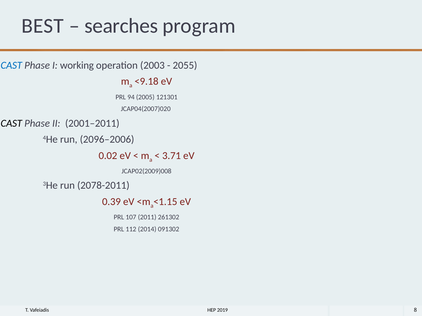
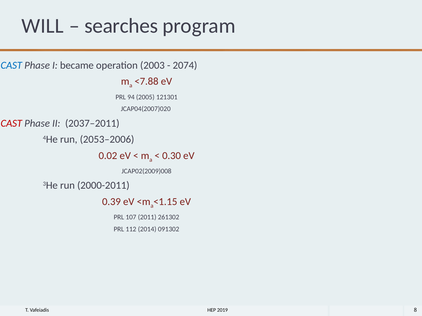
BEST: BEST -> WILL
working: working -> became
2055: 2055 -> 2074
<9.18: <9.18 -> <7.88
CAST at (11, 123) colour: black -> red
2001–2011: 2001–2011 -> 2037–2011
2096–2006: 2096–2006 -> 2053–2006
3.71: 3.71 -> 0.30
2078-2011: 2078-2011 -> 2000-2011
